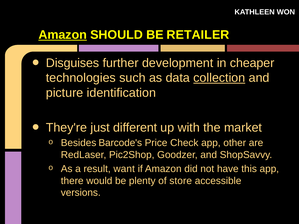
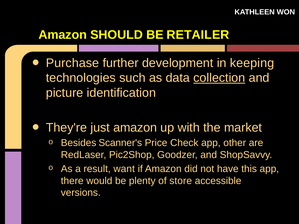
Amazon at (63, 35) underline: present -> none
Disguises: Disguises -> Purchase
cheaper: cheaper -> keeping
just different: different -> amazon
Barcode's: Barcode's -> Scanner's
